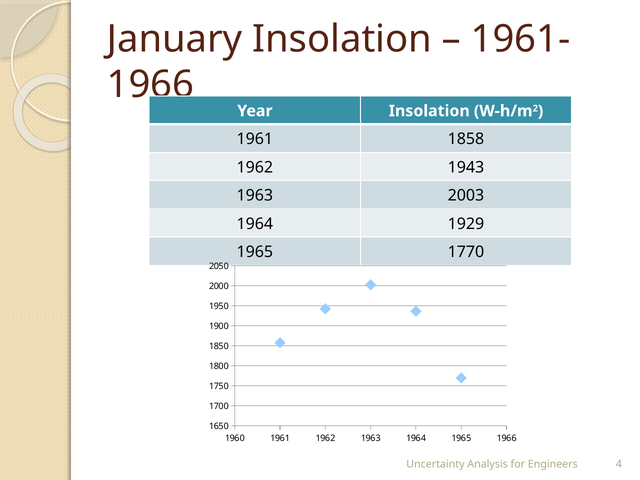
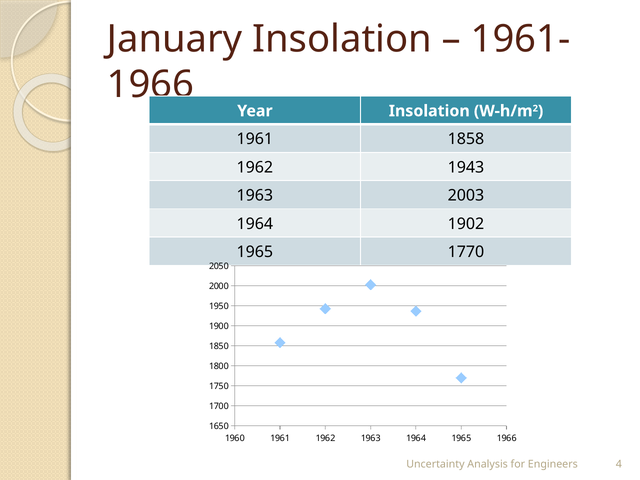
1929: 1929 -> 1902
